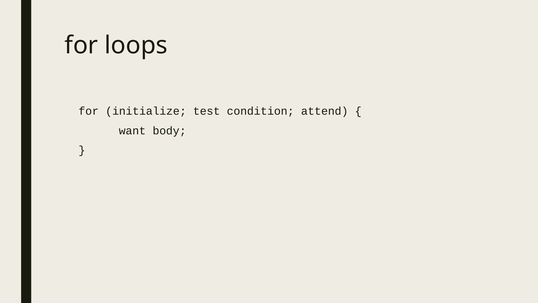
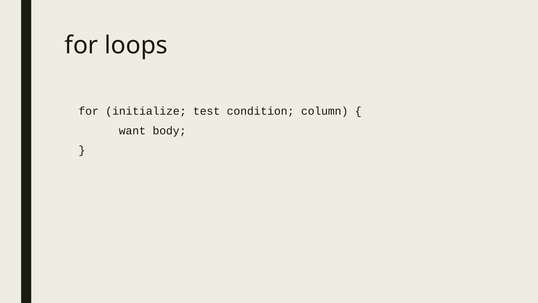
attend: attend -> column
